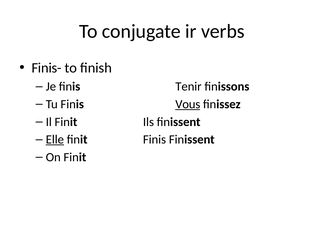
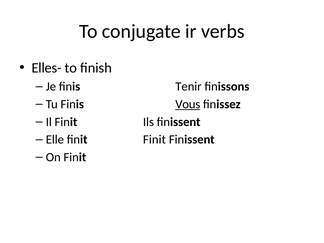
Finis-: Finis- -> Elles-
Elle underline: present -> none
finit Finis: Finis -> Finit
